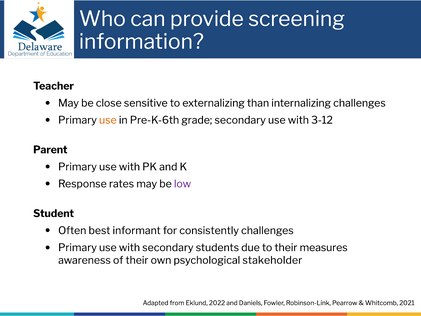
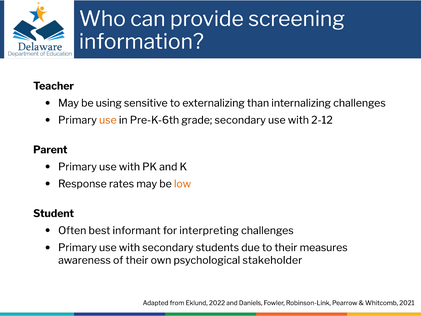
close: close -> using
3-12: 3-12 -> 2-12
low colour: purple -> orange
consistently: consistently -> interpreting
